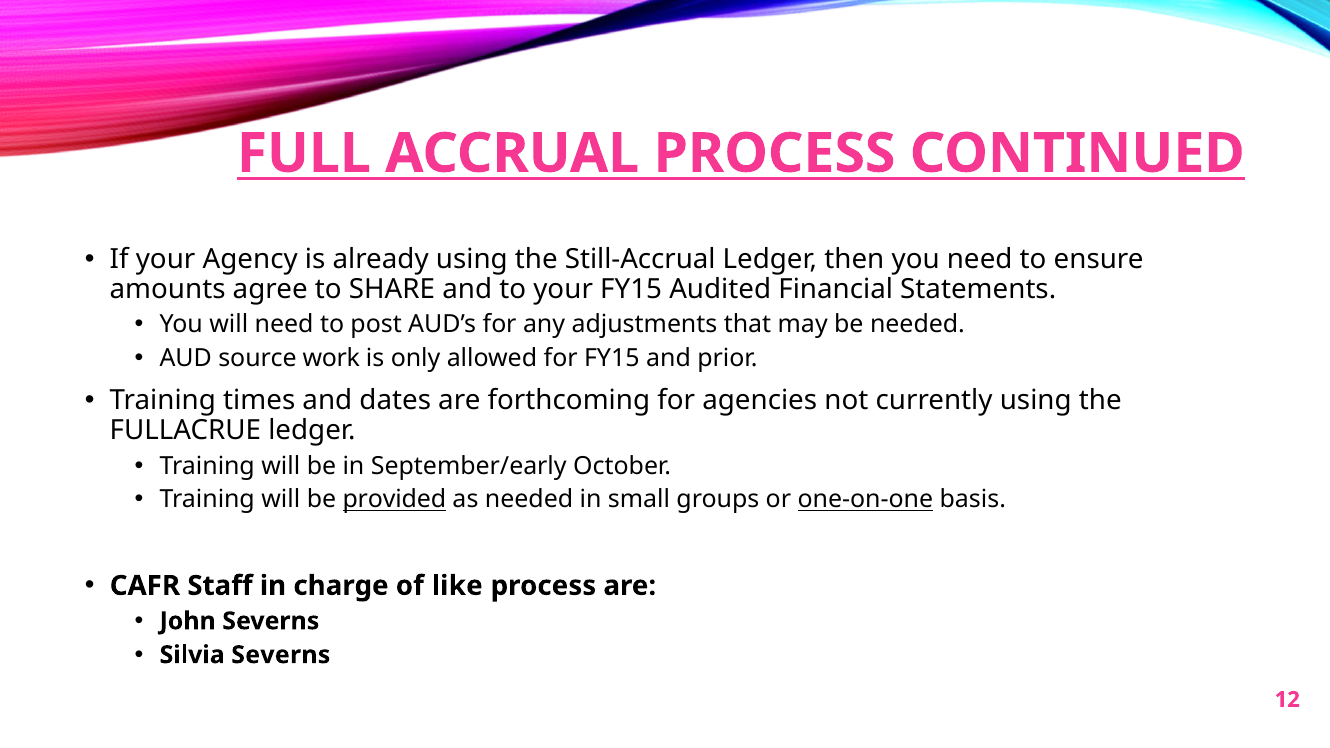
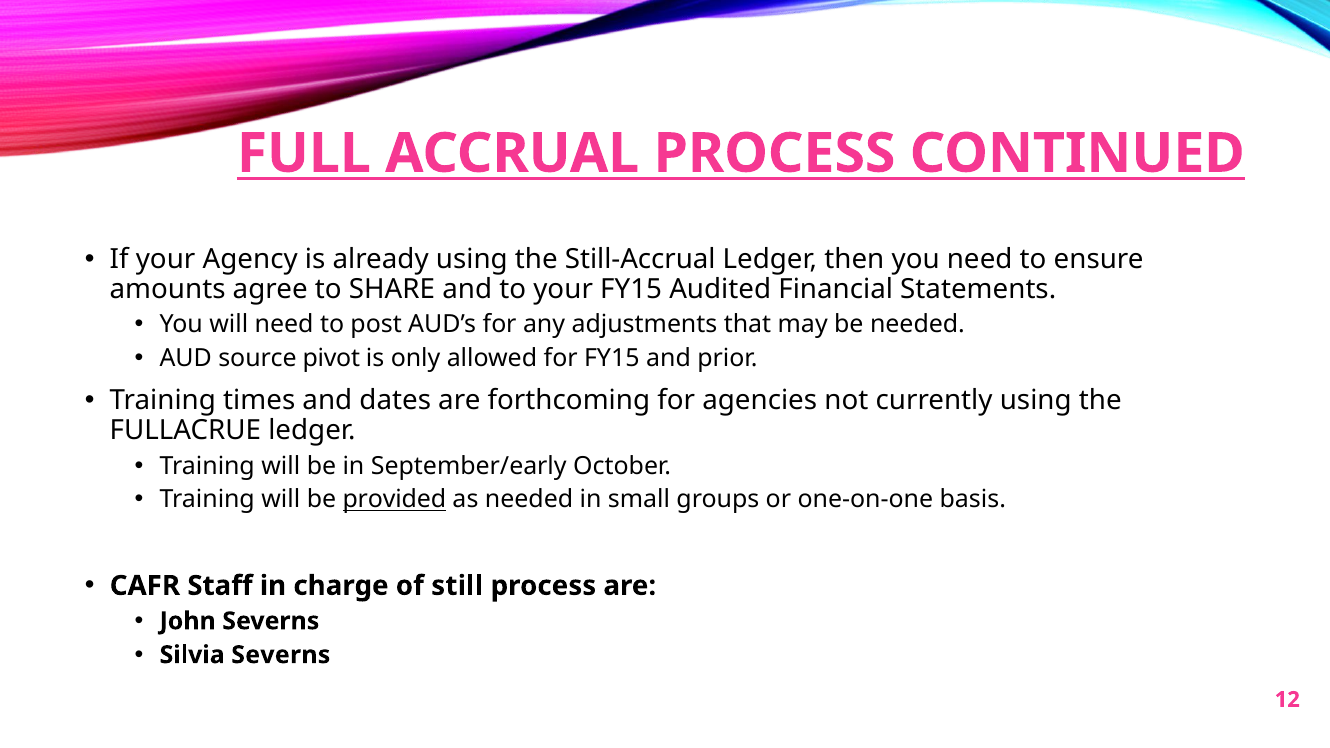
work: work -> pivot
one-on-one underline: present -> none
like: like -> still
